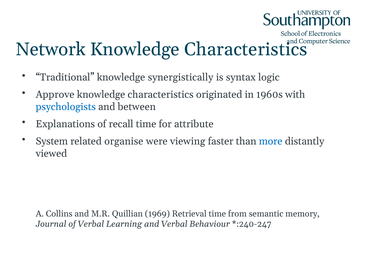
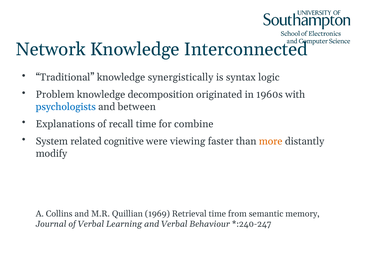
Network Knowledge Characteristics: Characteristics -> Interconnected
Approve: Approve -> Problem
characteristics at (161, 95): characteristics -> decomposition
attribute: attribute -> combine
organise: organise -> cognitive
more colour: blue -> orange
viewed: viewed -> modify
